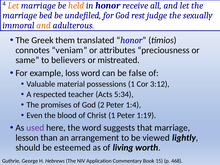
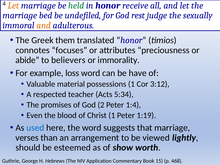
held colour: orange -> green
veniam: veniam -> focuses
same: same -> abide
mistreated: mistreated -> immorality
false: false -> have
used colour: purple -> blue
lesson: lesson -> verses
living: living -> show
